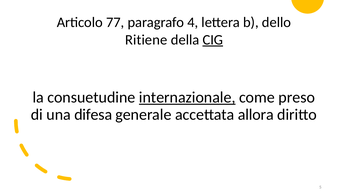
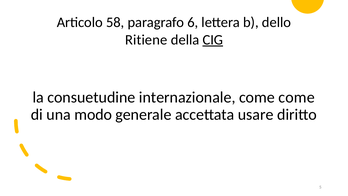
77: 77 -> 58
4: 4 -> 6
internazionale underline: present -> none
come preso: preso -> come
difesa: difesa -> modo
allora: allora -> usare
